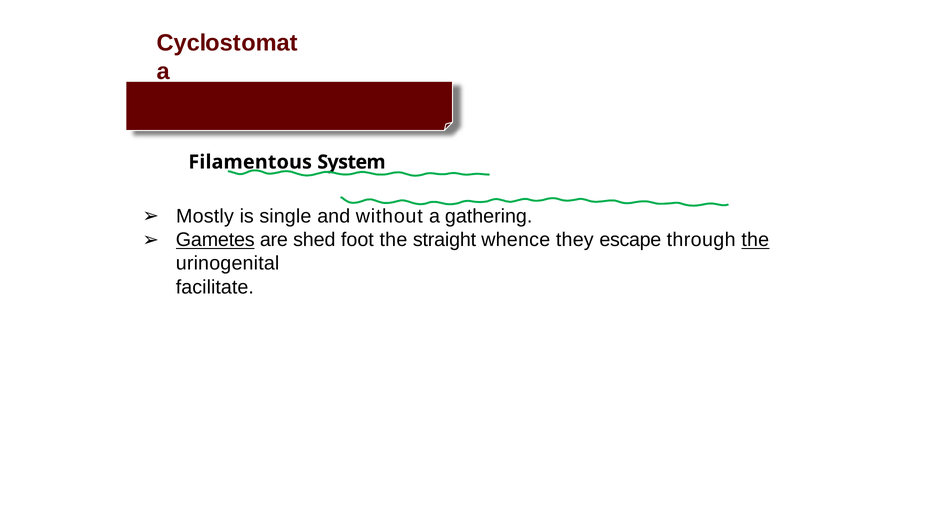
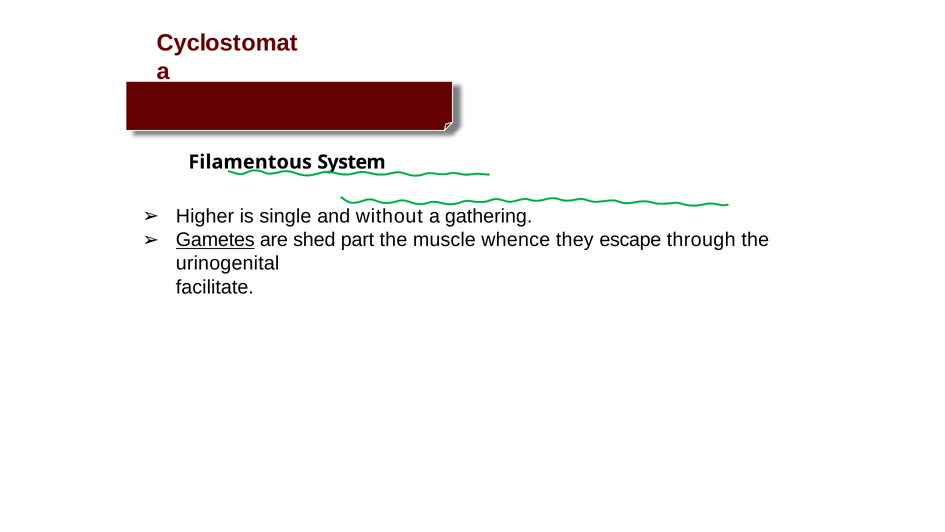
Mostly: Mostly -> Higher
foot: foot -> part
straight: straight -> muscle
the at (755, 240) underline: present -> none
